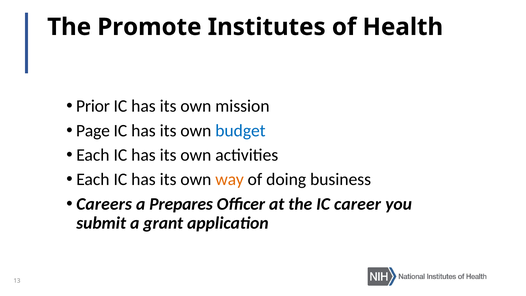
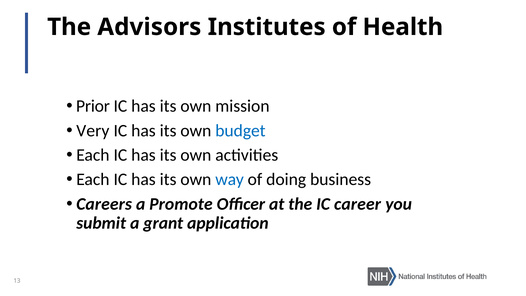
Promote: Promote -> Advisors
Page: Page -> Very
way colour: orange -> blue
Prepares: Prepares -> Promote
